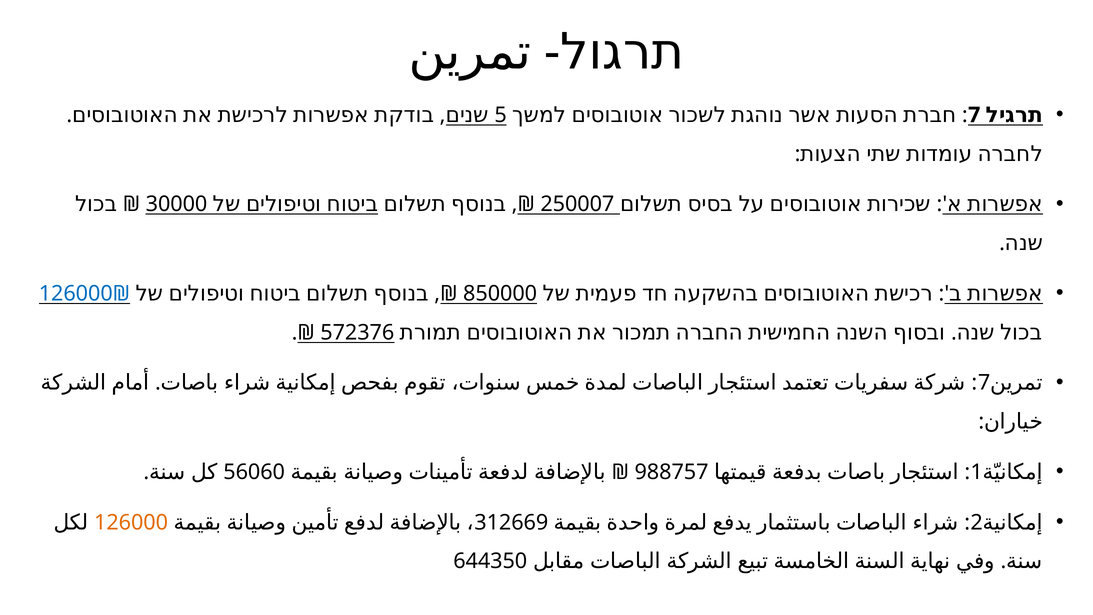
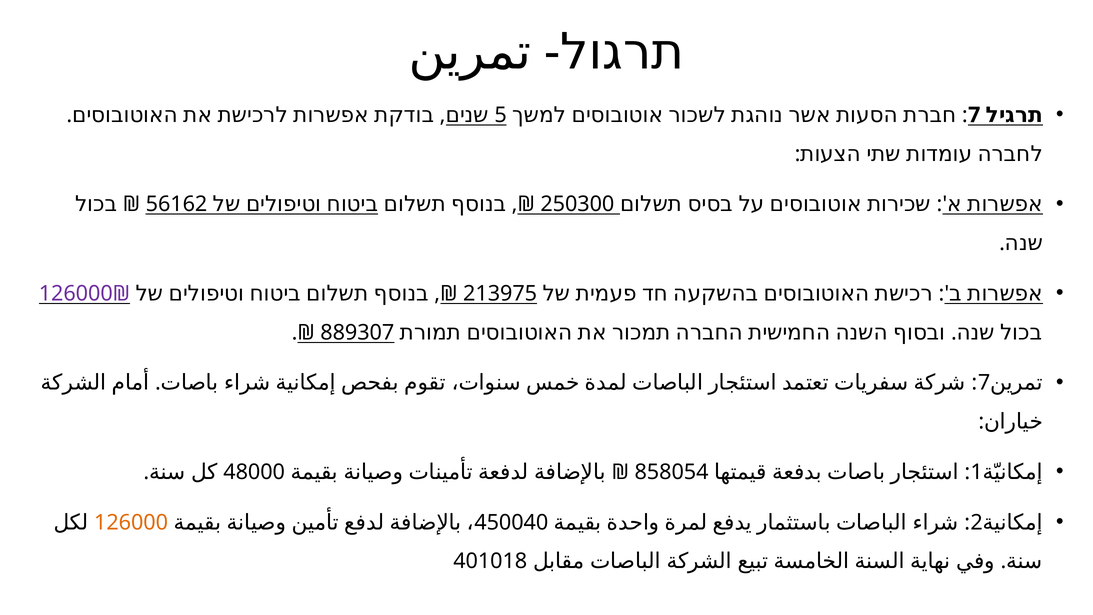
30000: 30000 -> 56162
250007: 250007 -> 250300
126000₪ colour: blue -> purple
850000: 850000 -> 213975
572376: 572376 -> 889307
56060: 56060 -> 48000
988757: 988757 -> 858054
312669: 312669 -> 450040
644350: 644350 -> 401018
